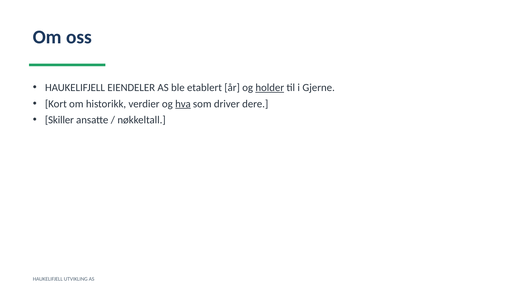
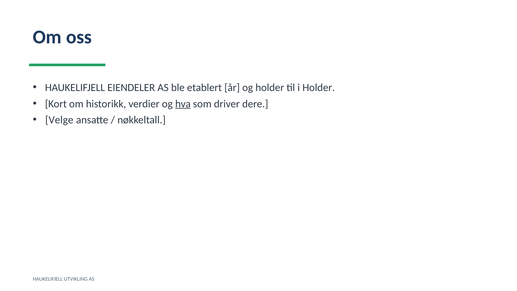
holder at (270, 88) underline: present -> none
i Gjerne: Gjerne -> Holder
Skiller: Skiller -> Velge
